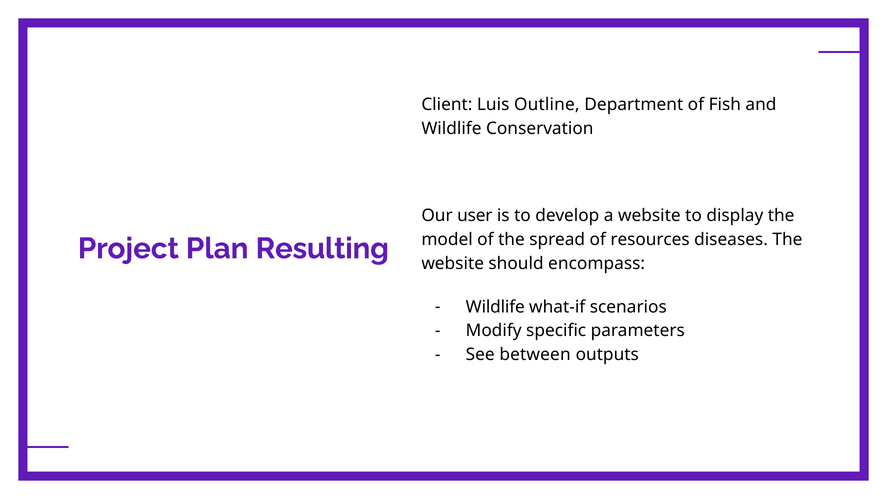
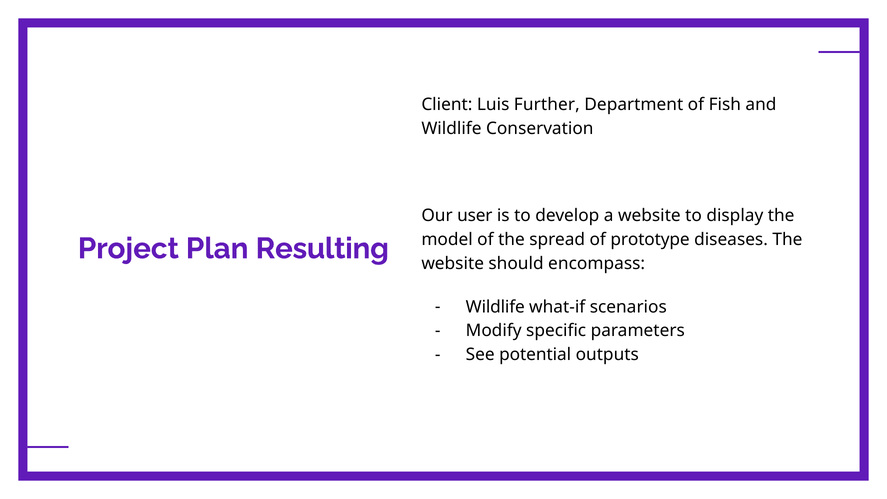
Outline: Outline -> Further
resources: resources -> prototype
between: between -> potential
